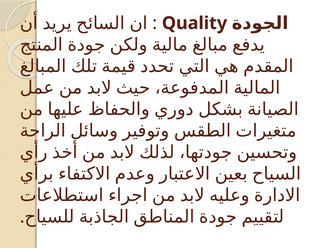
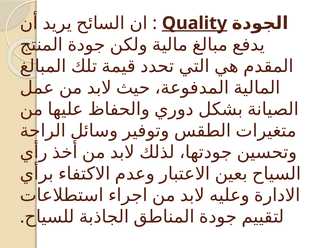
Quality underline: none -> present
